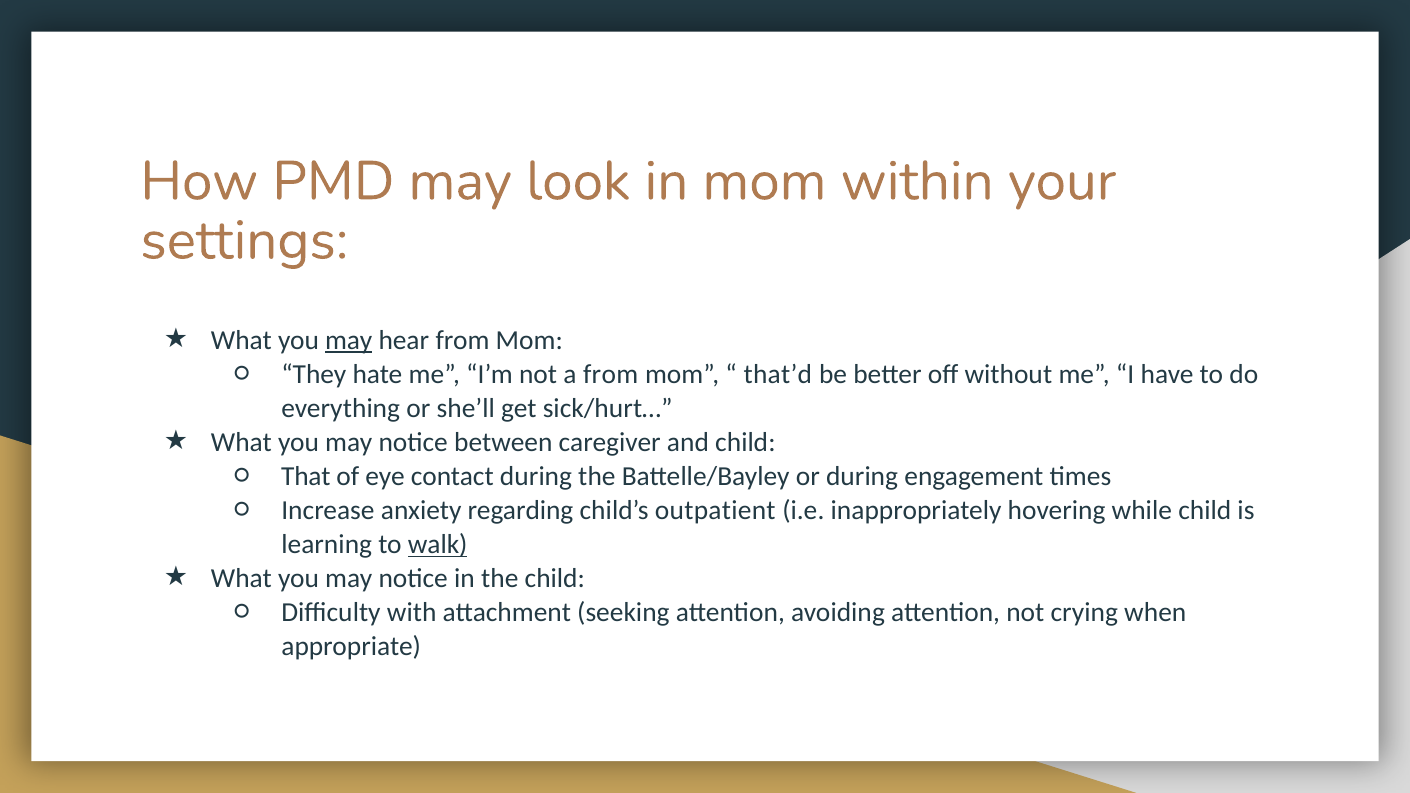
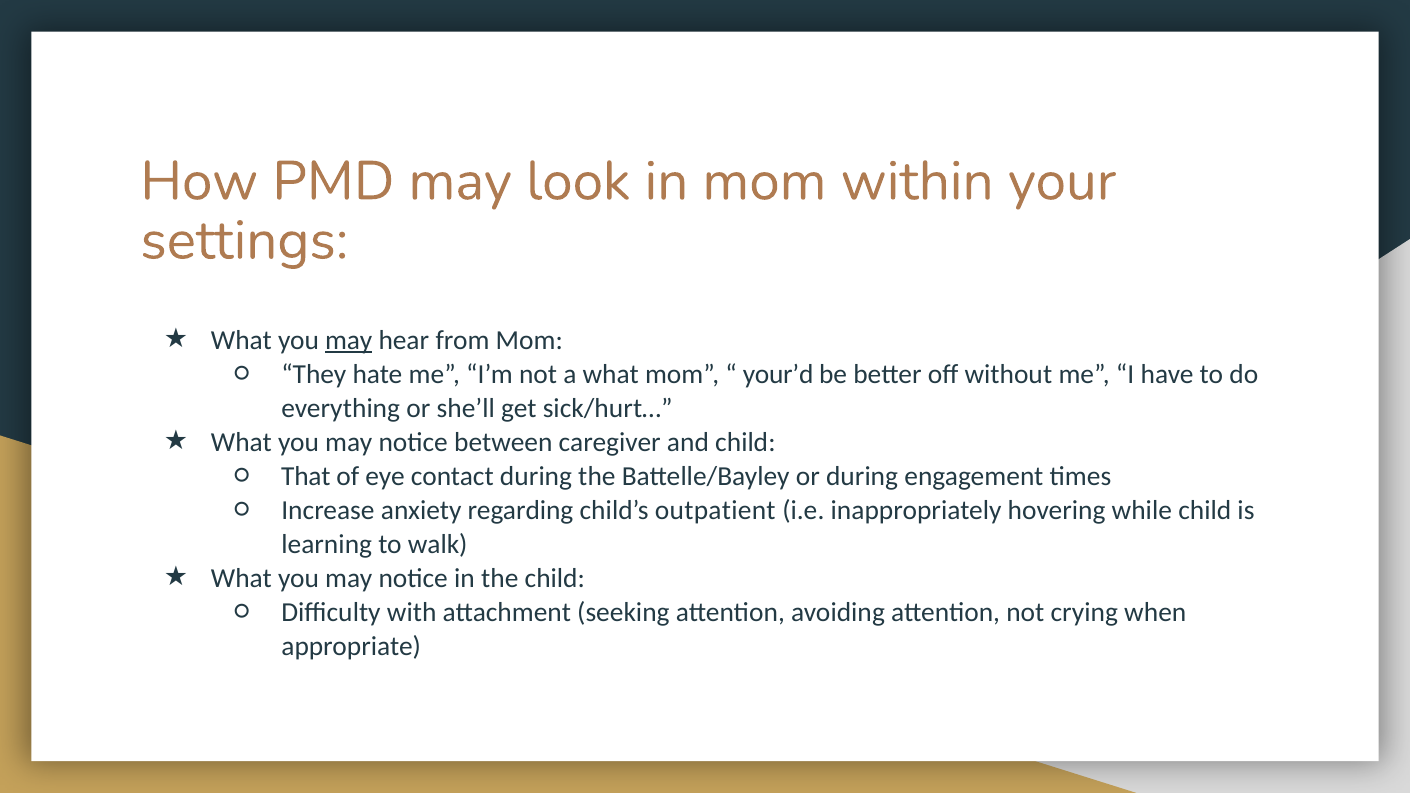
a from: from -> what
that’d: that’d -> your’d
walk underline: present -> none
